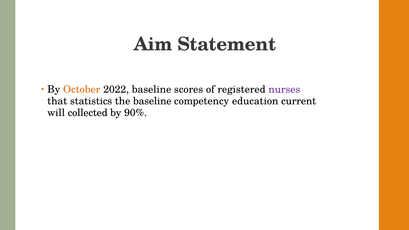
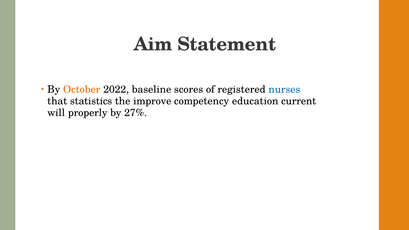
nurses colour: purple -> blue
the baseline: baseline -> improve
collected: collected -> properly
90%: 90% -> 27%
